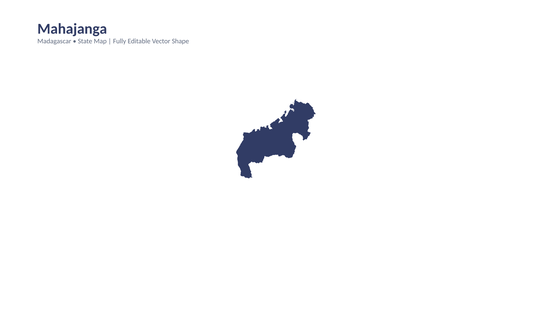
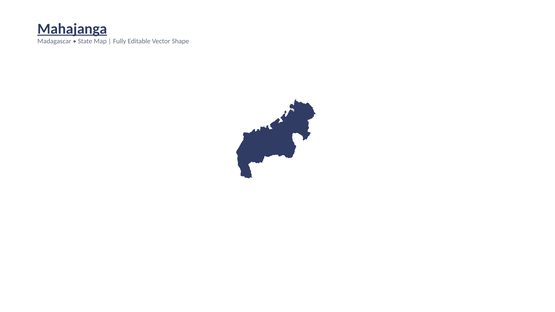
Mahajanga underline: none -> present
